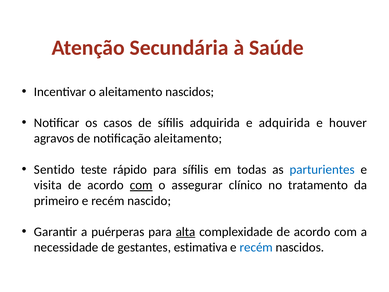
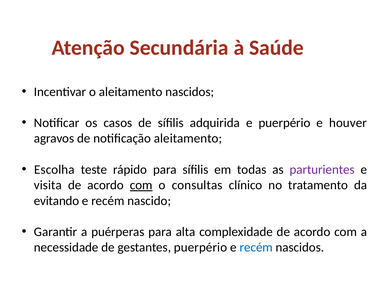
e adquirida: adquirida -> puerpério
Sentido: Sentido -> Escolha
parturientes colour: blue -> purple
assegurar: assegurar -> consultas
primeiro: primeiro -> evitando
alta underline: present -> none
gestantes estimativa: estimativa -> puerpério
